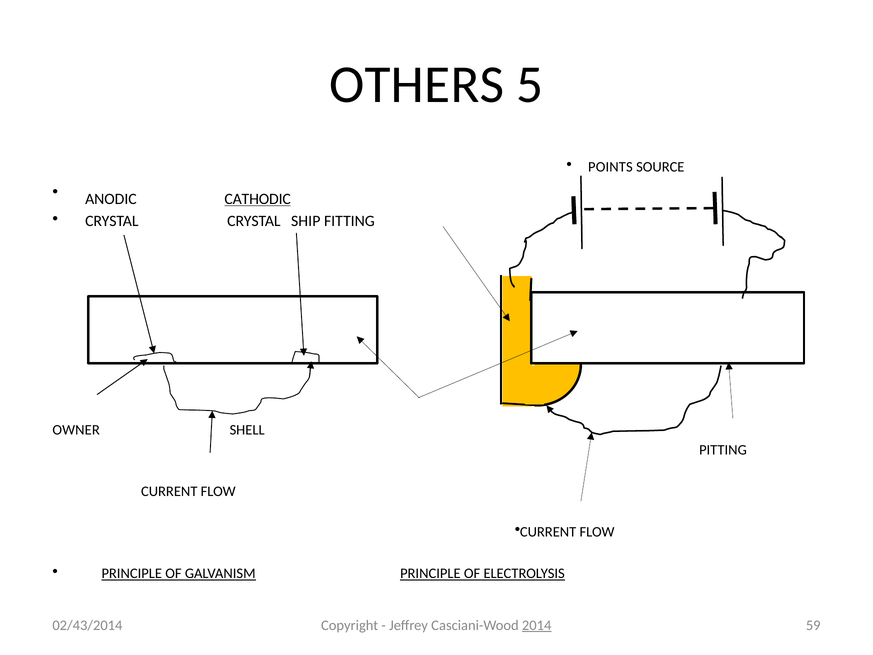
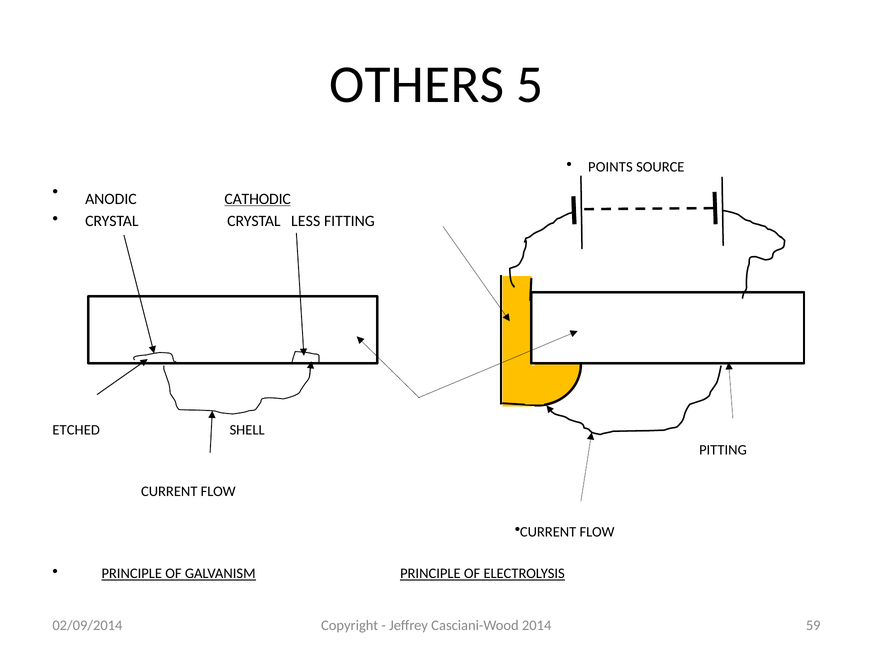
SHIP: SHIP -> LESS
OWNER: OWNER -> ETCHED
2014 underline: present -> none
02/43/2014: 02/43/2014 -> 02/09/2014
